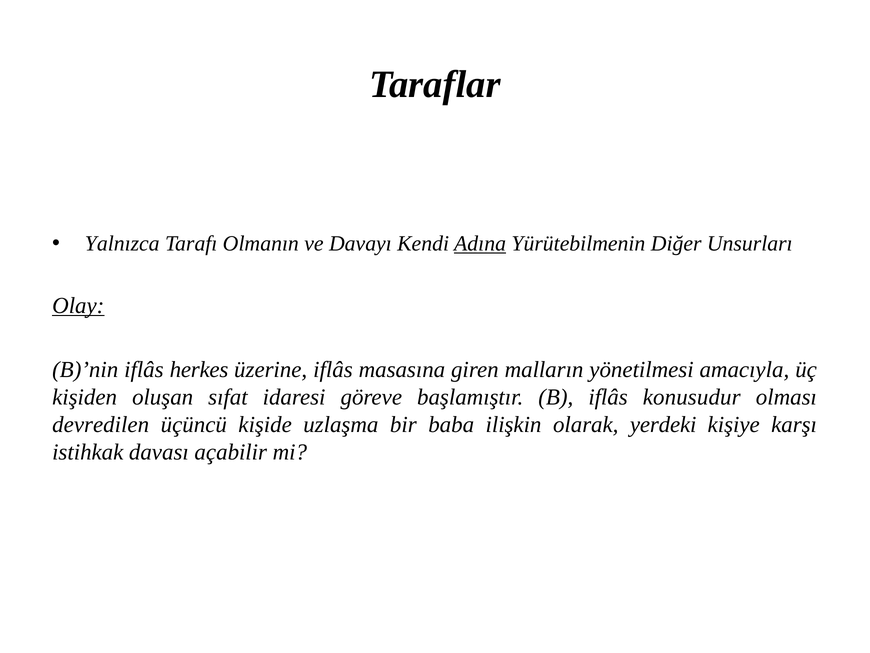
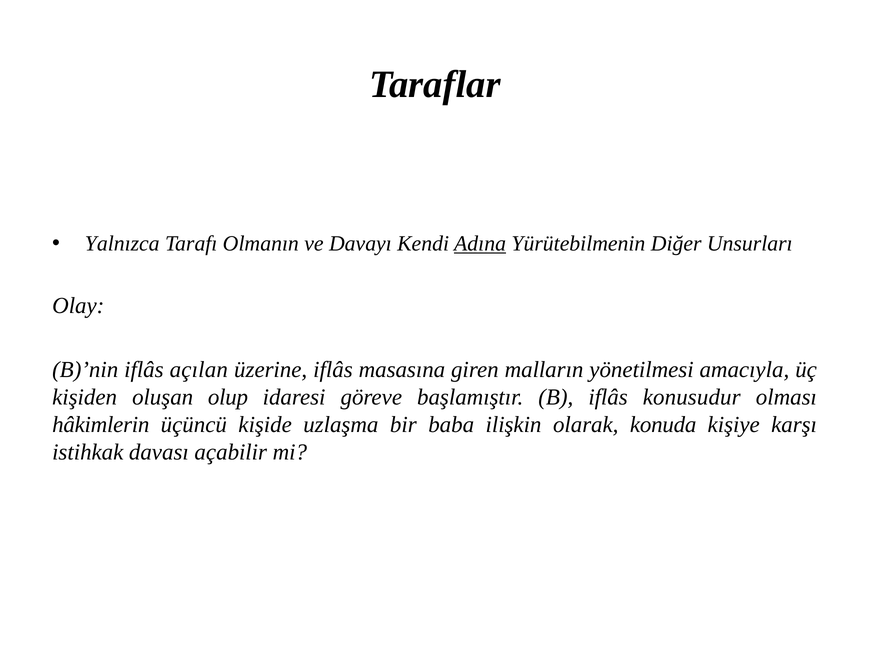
Olay underline: present -> none
herkes: herkes -> açılan
sıfat: sıfat -> olup
devredilen: devredilen -> hâkimlerin
yerdeki: yerdeki -> konuda
